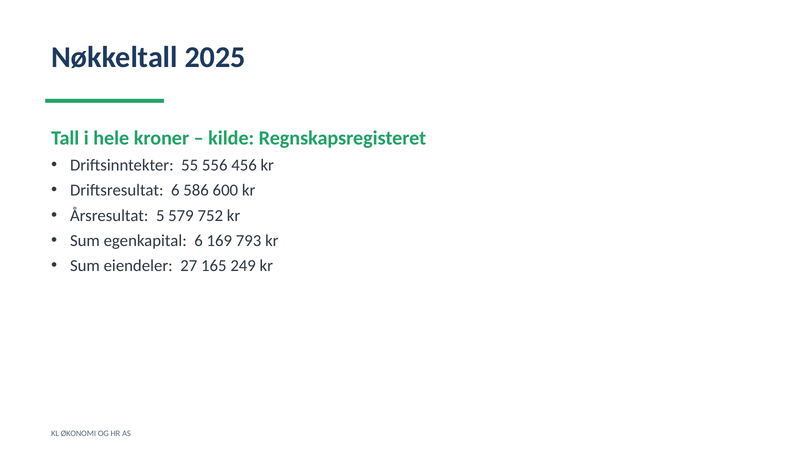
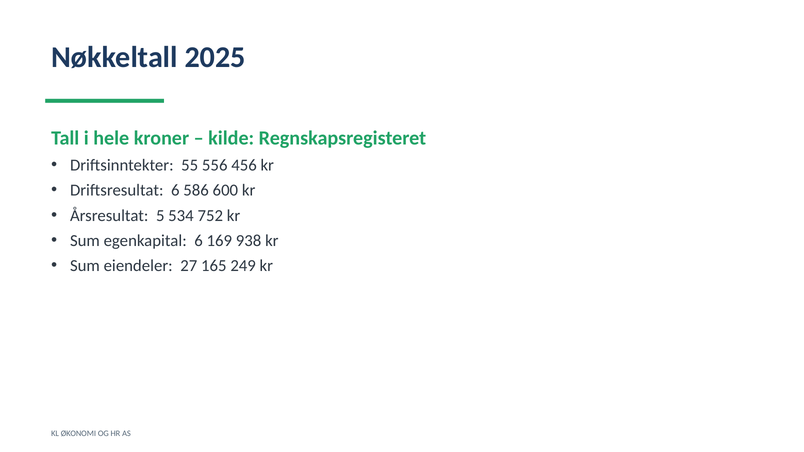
579: 579 -> 534
793: 793 -> 938
